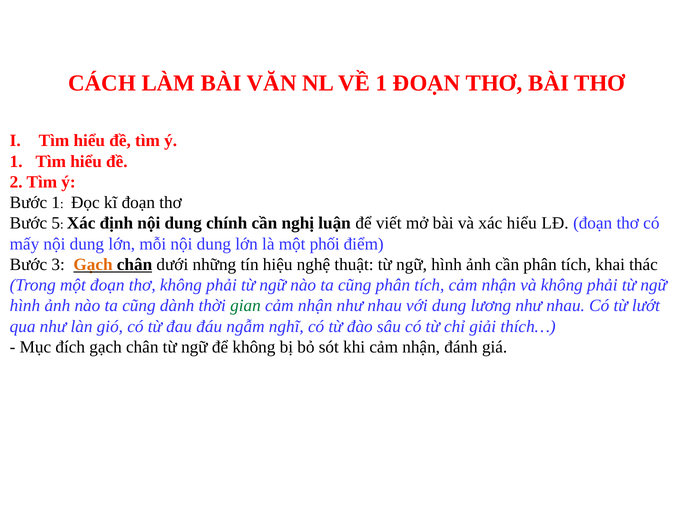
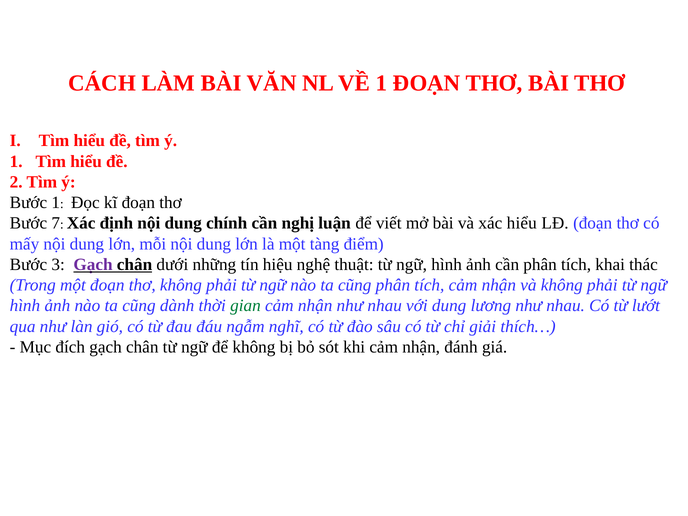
5: 5 -> 7
phối: phối -> tàng
Gạch at (93, 265) colour: orange -> purple
